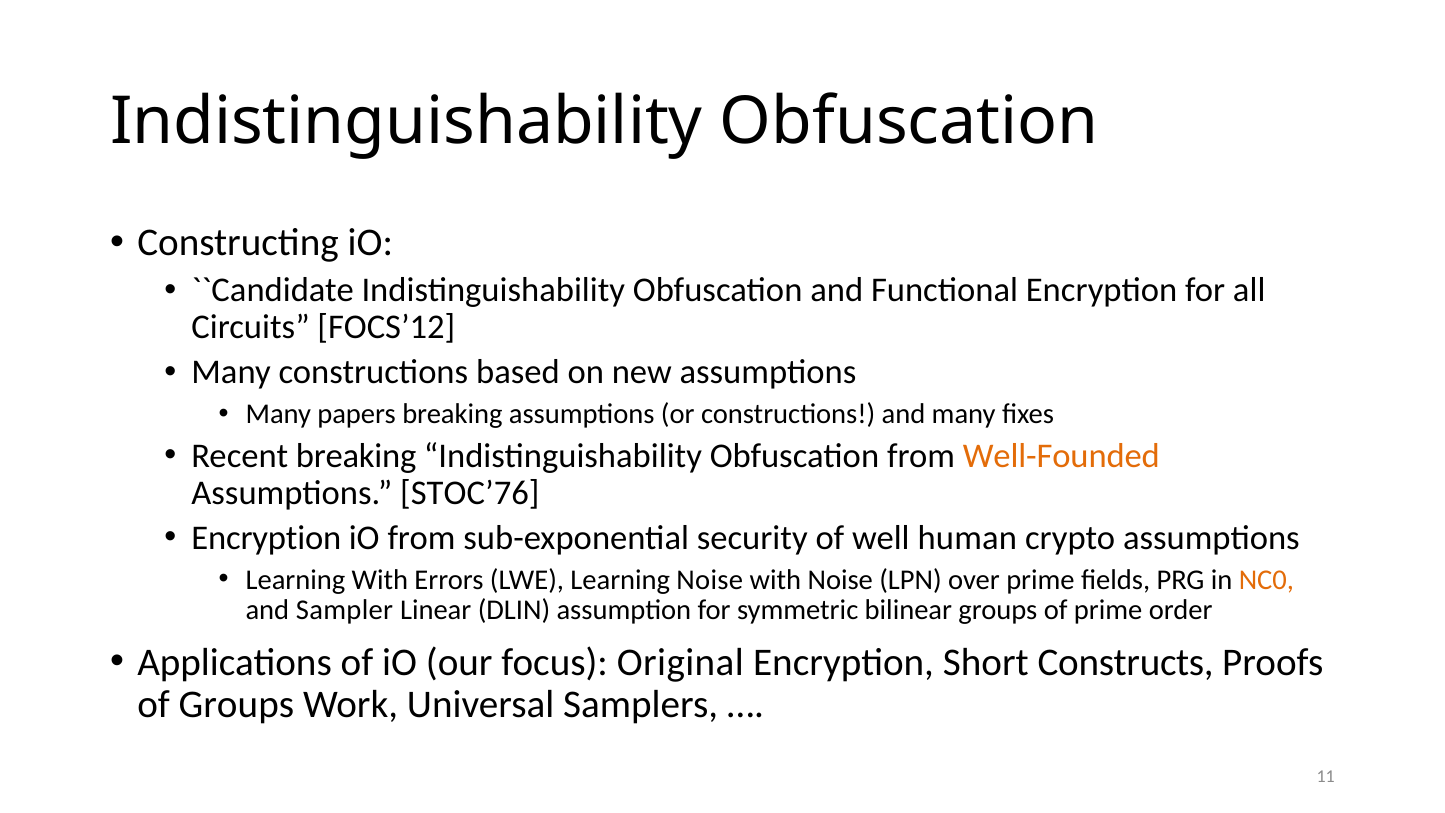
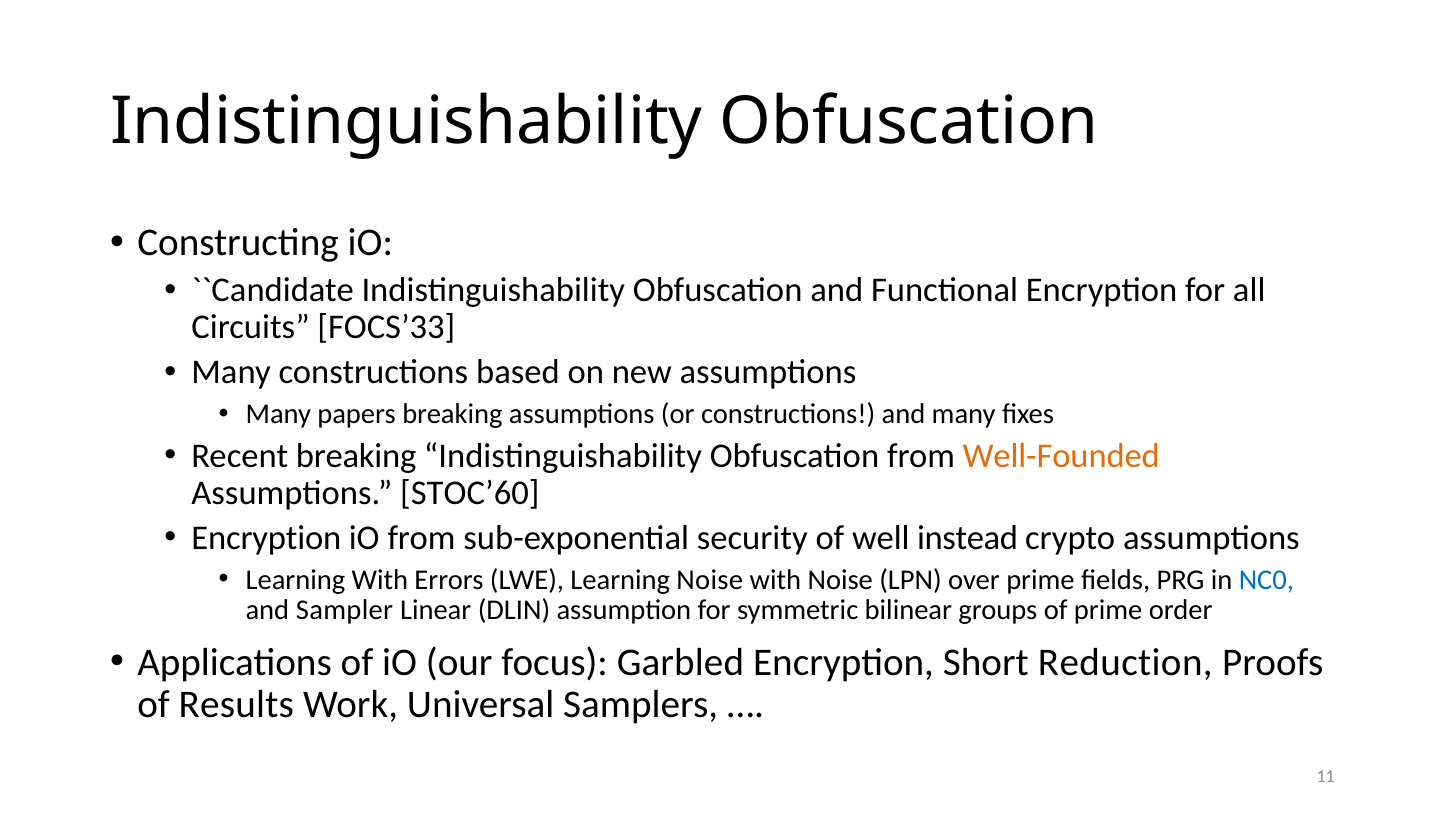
FOCS’12: FOCS’12 -> FOCS’33
STOC’76: STOC’76 -> STOC’60
human: human -> instead
NC0 colour: orange -> blue
Original: Original -> Garbled
Constructs: Constructs -> Reduction
of Groups: Groups -> Results
